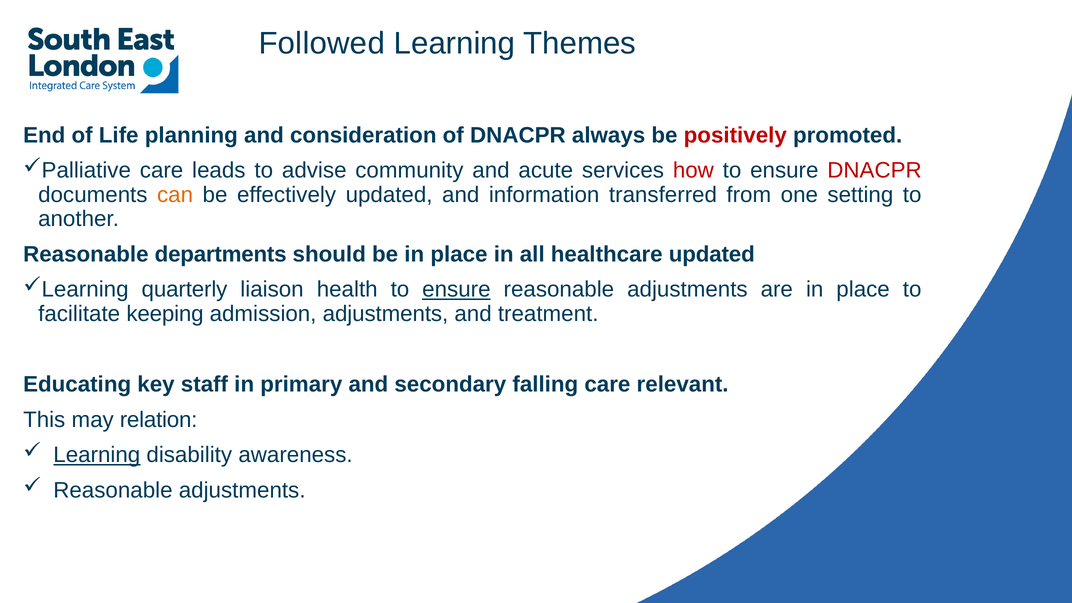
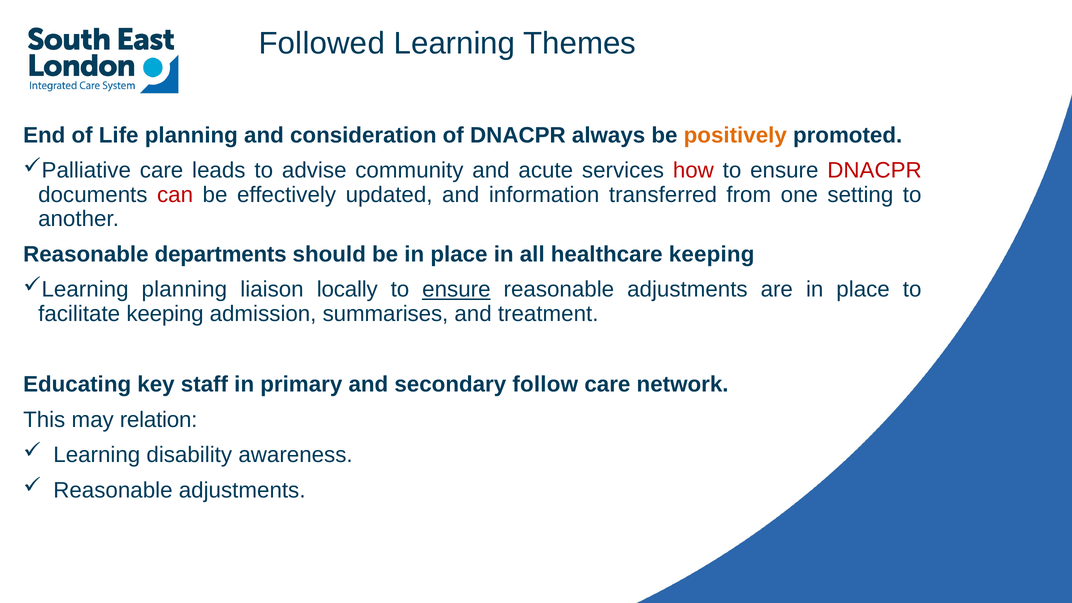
positively colour: red -> orange
can colour: orange -> red
healthcare updated: updated -> keeping
quarterly at (185, 290): quarterly -> planning
health: health -> locally
admission adjustments: adjustments -> summarises
falling: falling -> follow
relevant: relevant -> network
Learning at (97, 455) underline: present -> none
